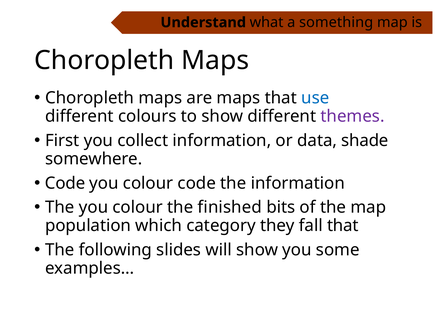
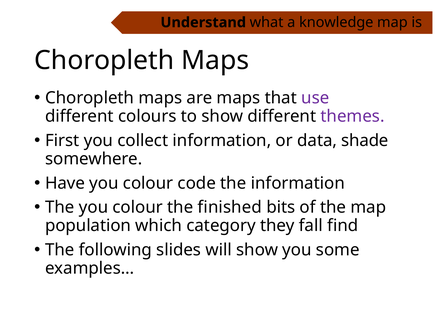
something: something -> knowledge
use colour: blue -> purple
Code at (65, 183): Code -> Have
fall that: that -> find
